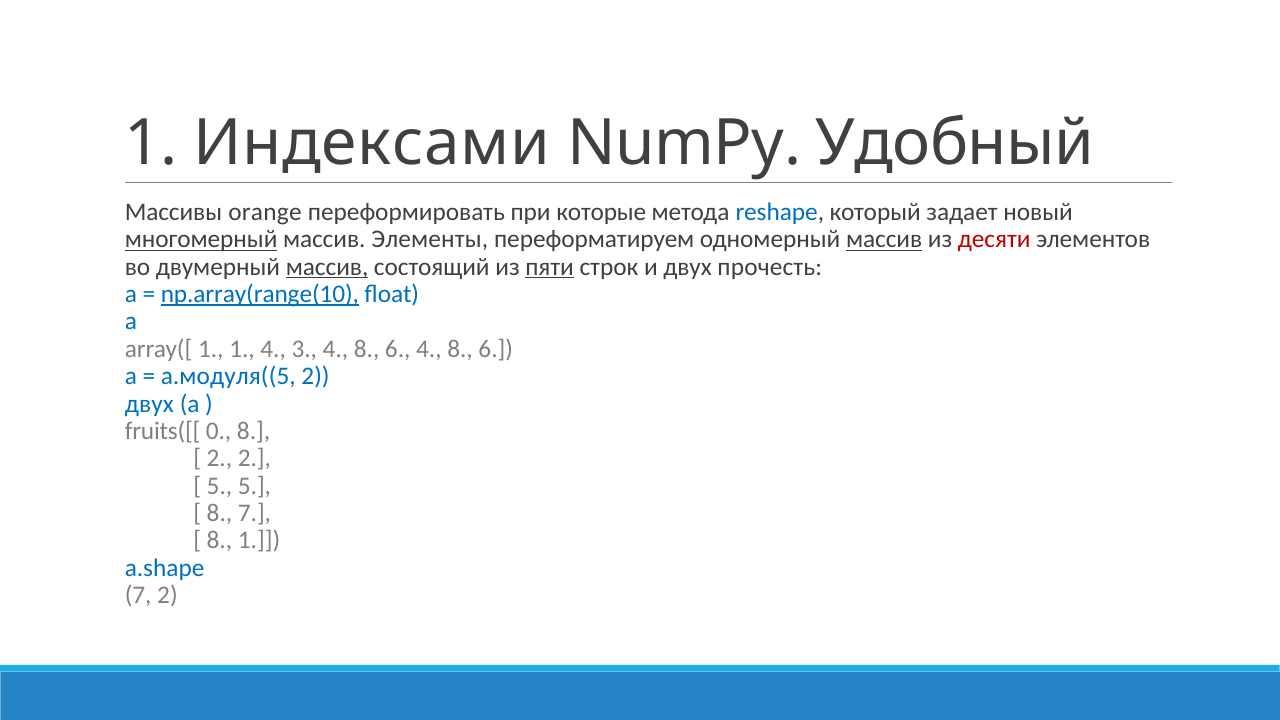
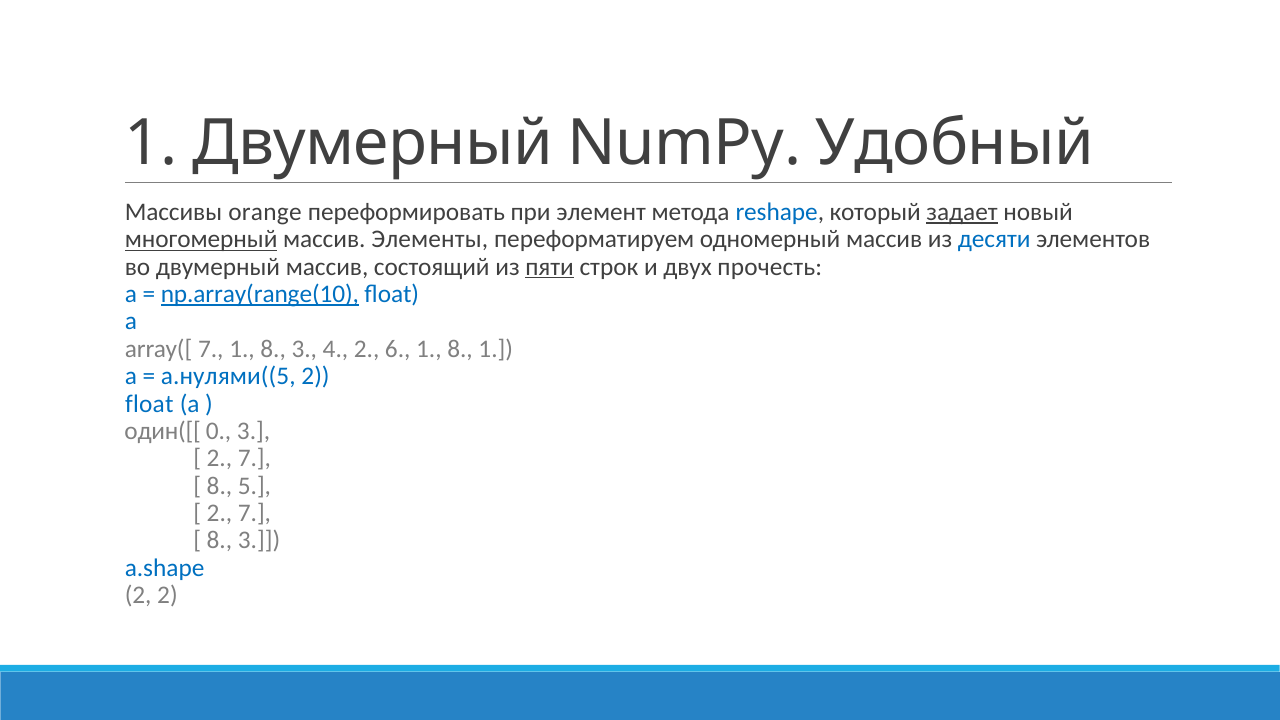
1 Индексами: Индексами -> Двумерный
которые: которые -> элемент
задает underline: none -> present
массив at (884, 239) underline: present -> none
десяти colour: red -> blue
массив at (327, 267) underline: present -> none
array([ 1: 1 -> 7
4 at (273, 349): 4 -> 8
3 4 8: 8 -> 2
6 4: 4 -> 1
6 at (496, 349): 6 -> 1
a.модуля((5: a.модуля((5 -> a.нулями((5
двух at (149, 404): двух -> float
fruits([[: fruits([[ -> один([[
0 8: 8 -> 3
2 at (254, 458): 2 -> 7
5 at (219, 486): 5 -> 8
8 at (219, 513): 8 -> 2
1 at (259, 540): 1 -> 3
7 at (138, 595): 7 -> 2
